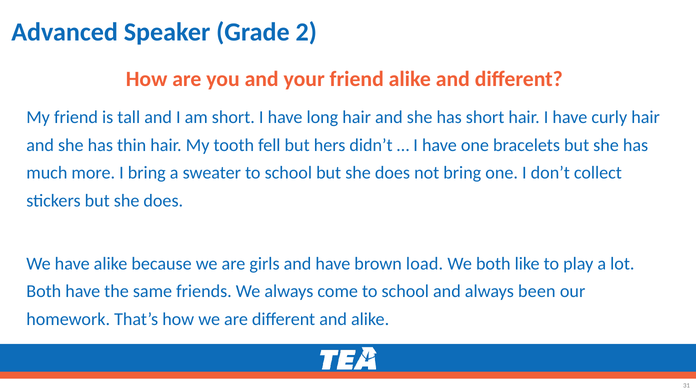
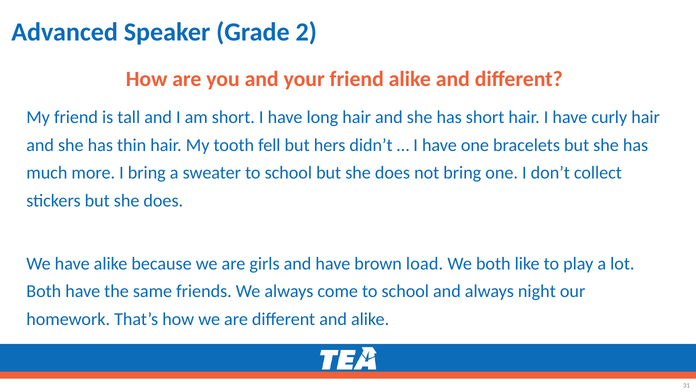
been: been -> night
